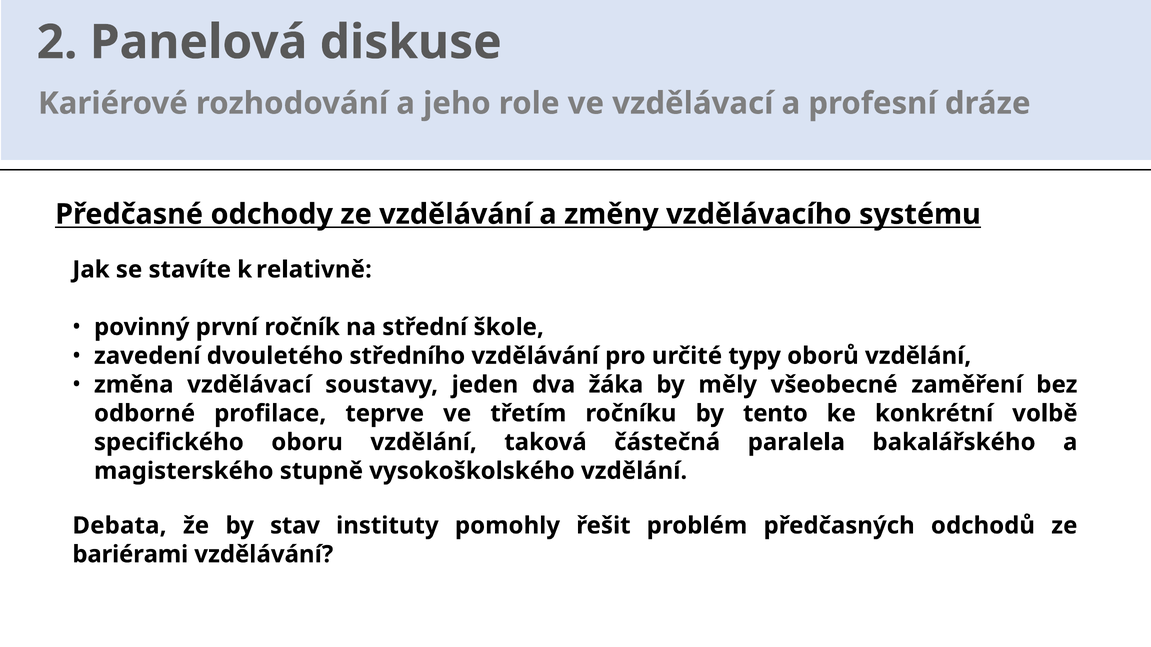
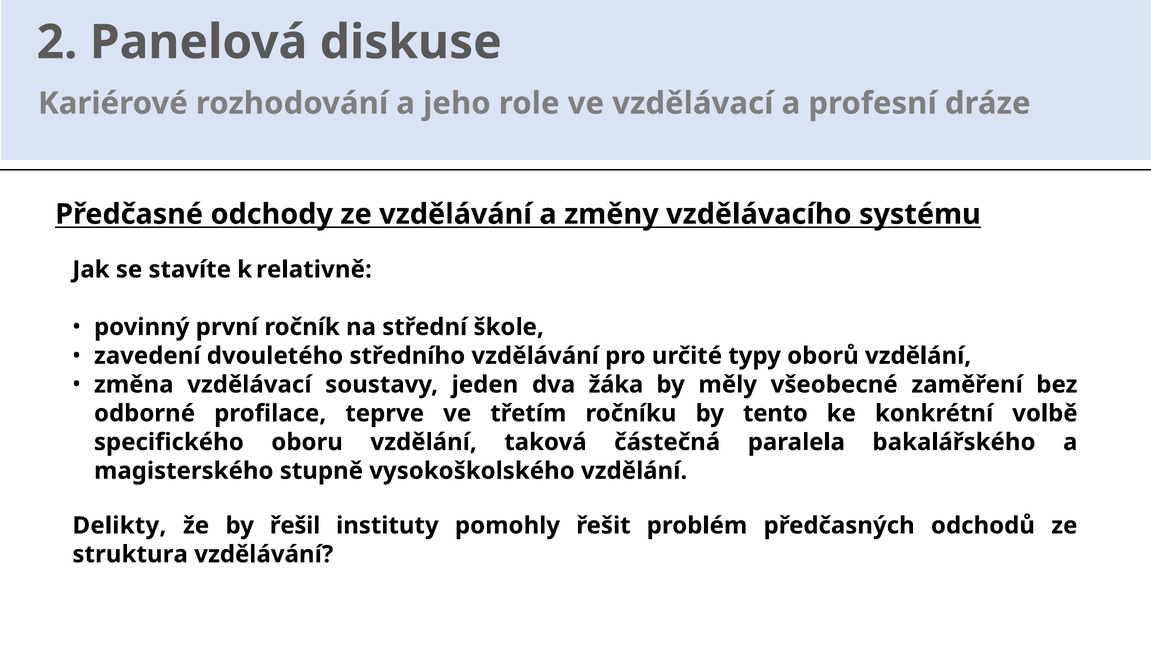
Debata: Debata -> Delikty
stav: stav -> řešil
bariérami: bariérami -> struktura
